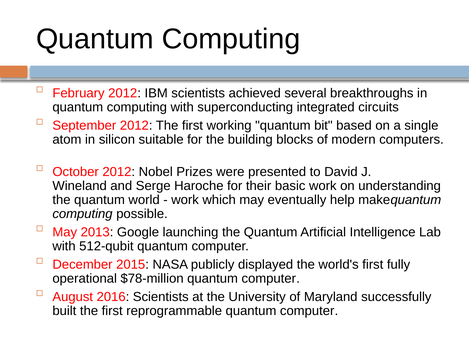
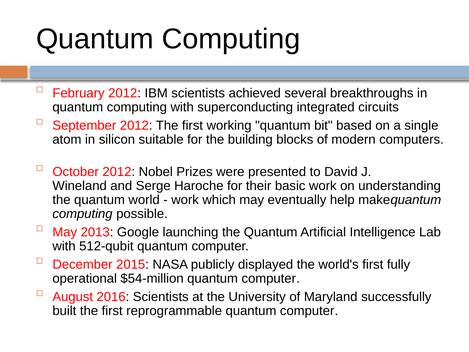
$78-million: $78-million -> $54-million
